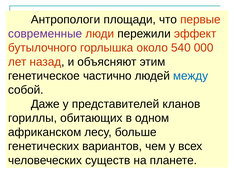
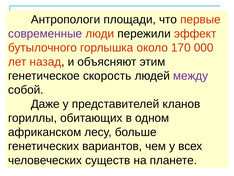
540: 540 -> 170
частично: частично -> скорость
между colour: blue -> purple
